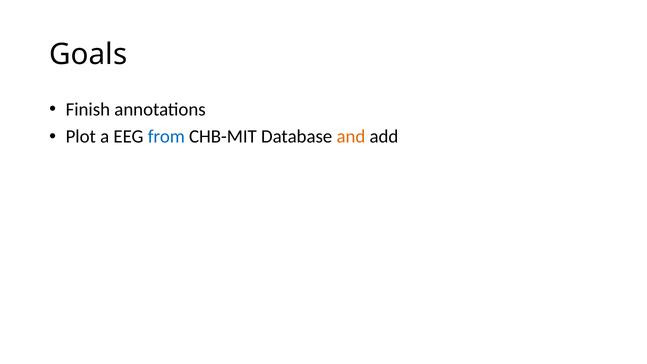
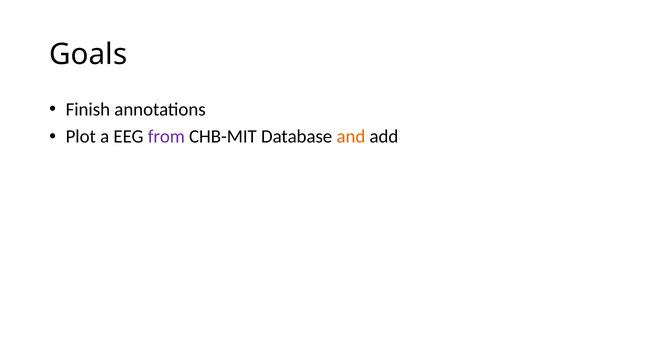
from colour: blue -> purple
